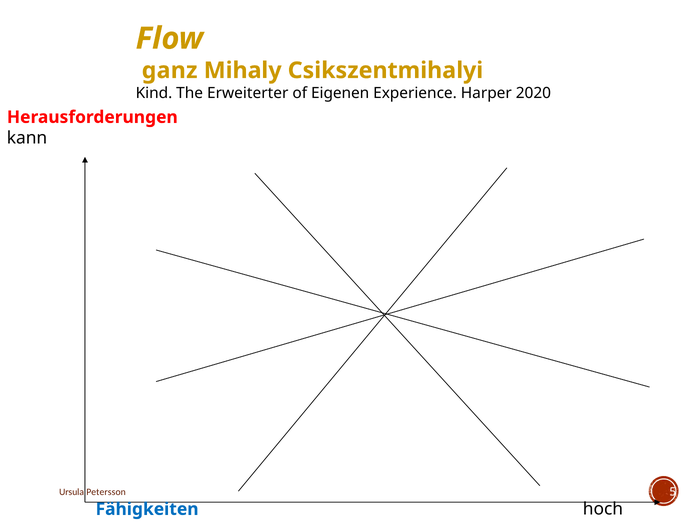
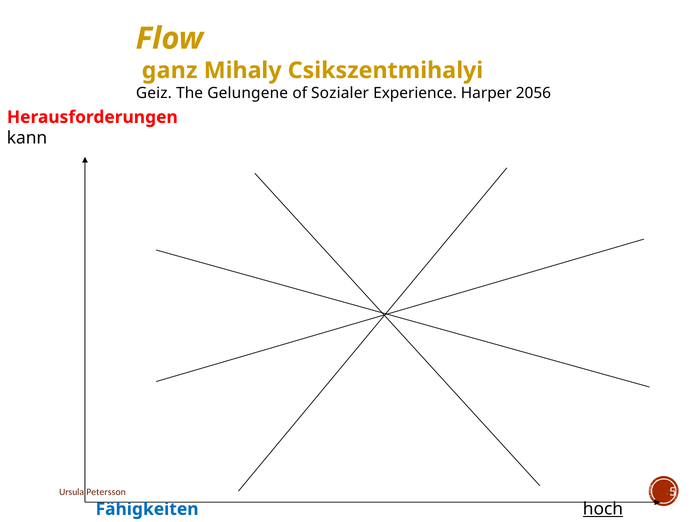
Kind: Kind -> Geiz
Erweiterter: Erweiterter -> Gelungene
Eigenen: Eigenen -> Sozialer
2020: 2020 -> 2056
hoch underline: none -> present
